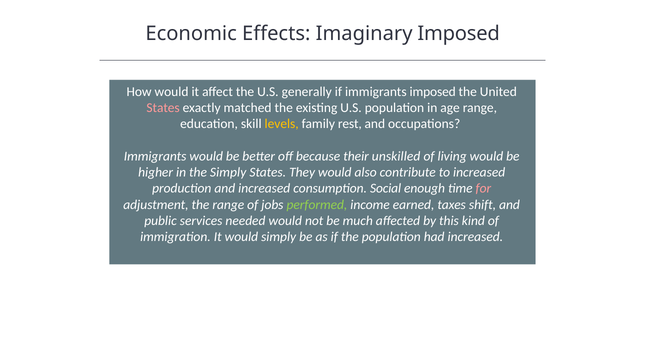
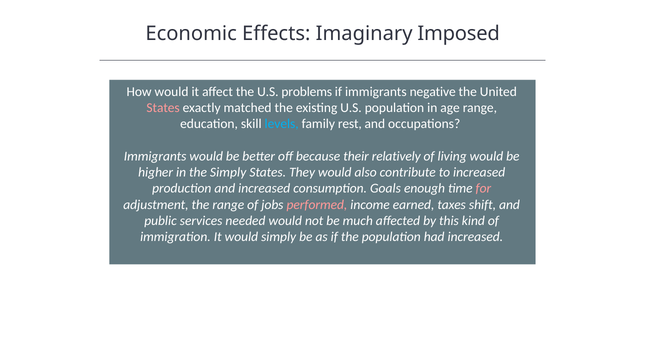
generally: generally -> problems
immigrants imposed: imposed -> negative
levels colour: yellow -> light blue
unskilled: unskilled -> relatively
Social: Social -> Goals
performed colour: light green -> pink
